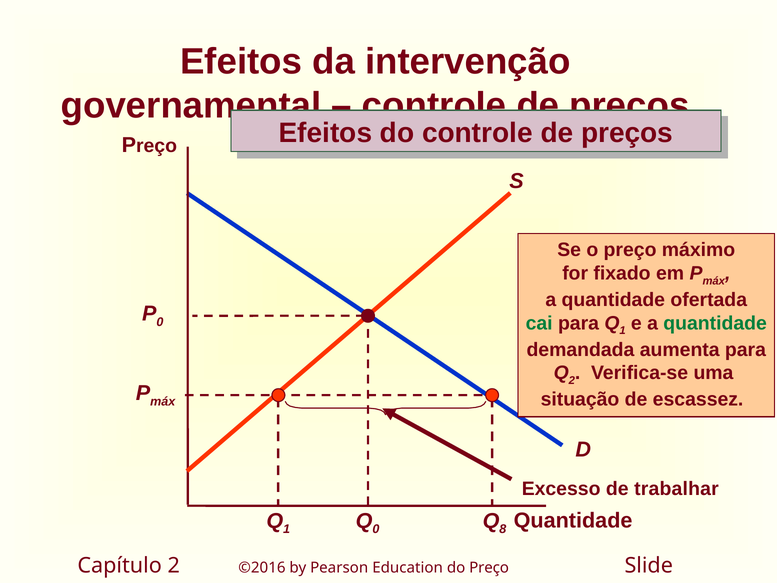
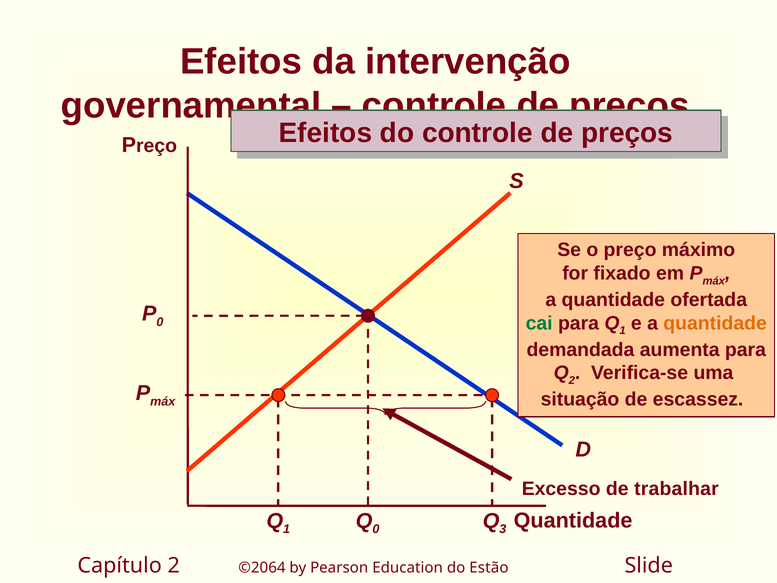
quantidade at (715, 323) colour: green -> orange
8: 8 -> 3
©2016: ©2016 -> ©2064
do Preço: Preço -> Estão
